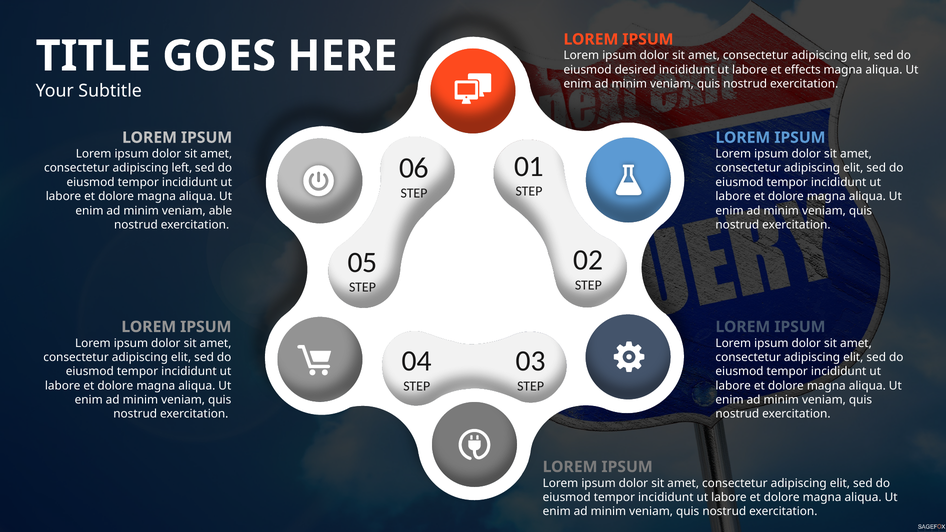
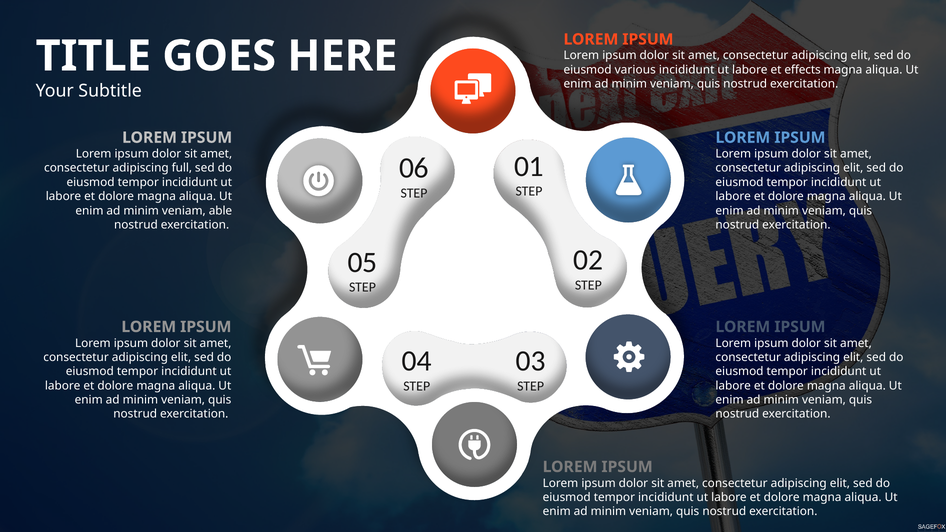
desired: desired -> various
left: left -> full
